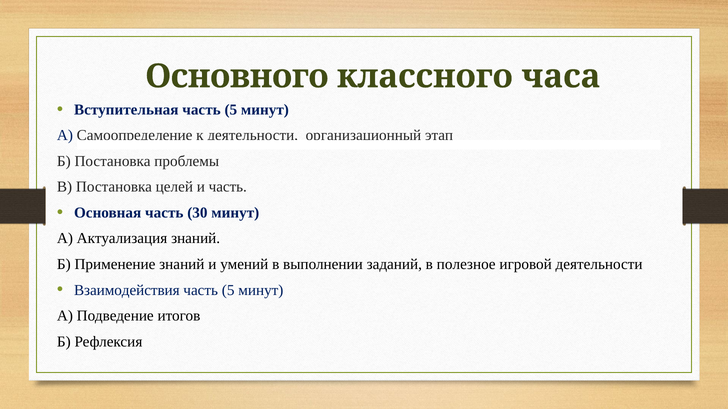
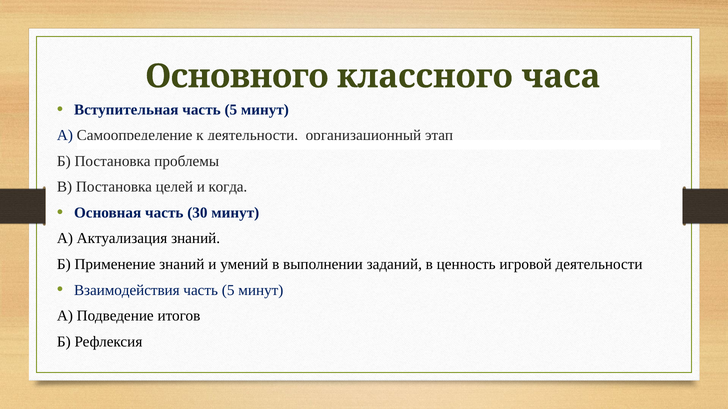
и часть: часть -> когда
полезное: полезное -> ценность
